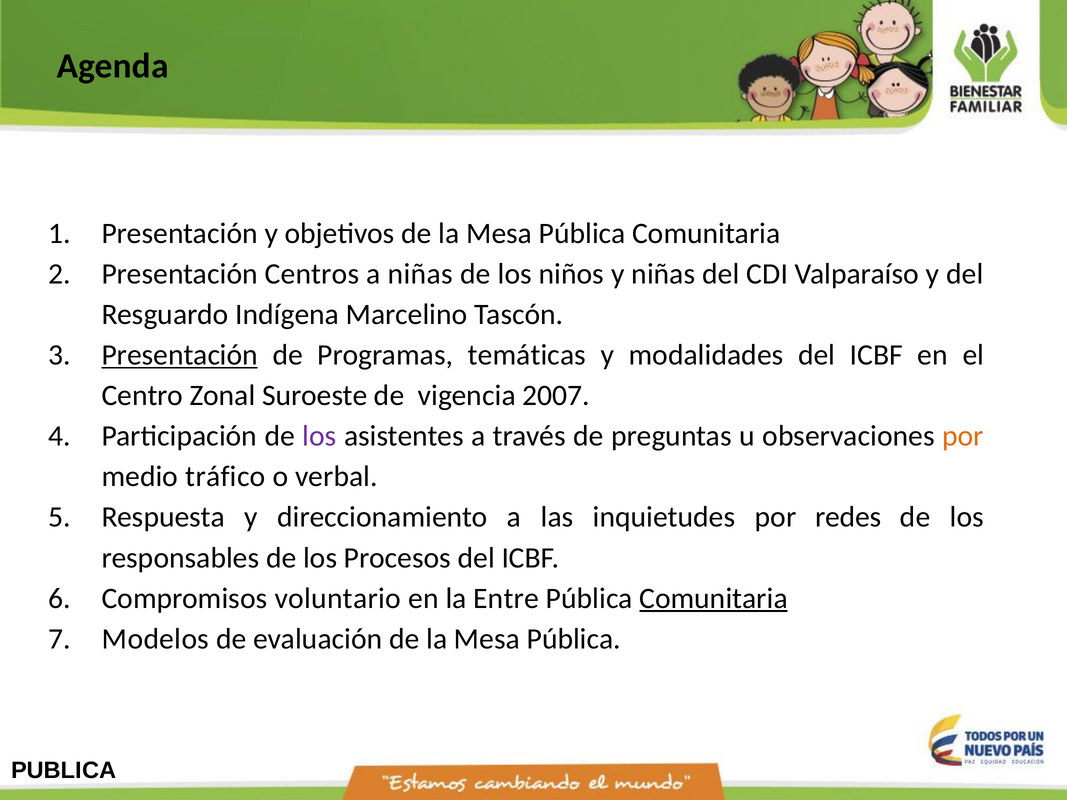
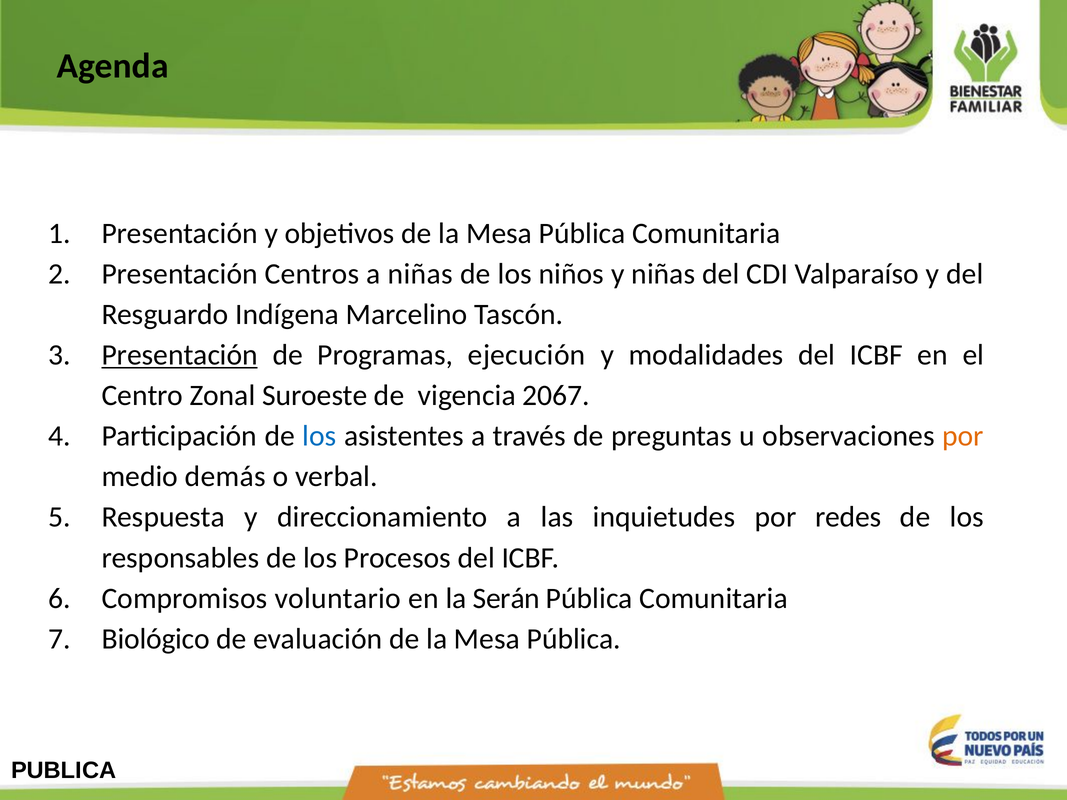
temáticas: temáticas -> ejecución
2007: 2007 -> 2067
los at (319, 436) colour: purple -> blue
tráfico: tráfico -> demás
Entre: Entre -> Serán
Comunitaria at (713, 598) underline: present -> none
Modelos: Modelos -> Biológico
